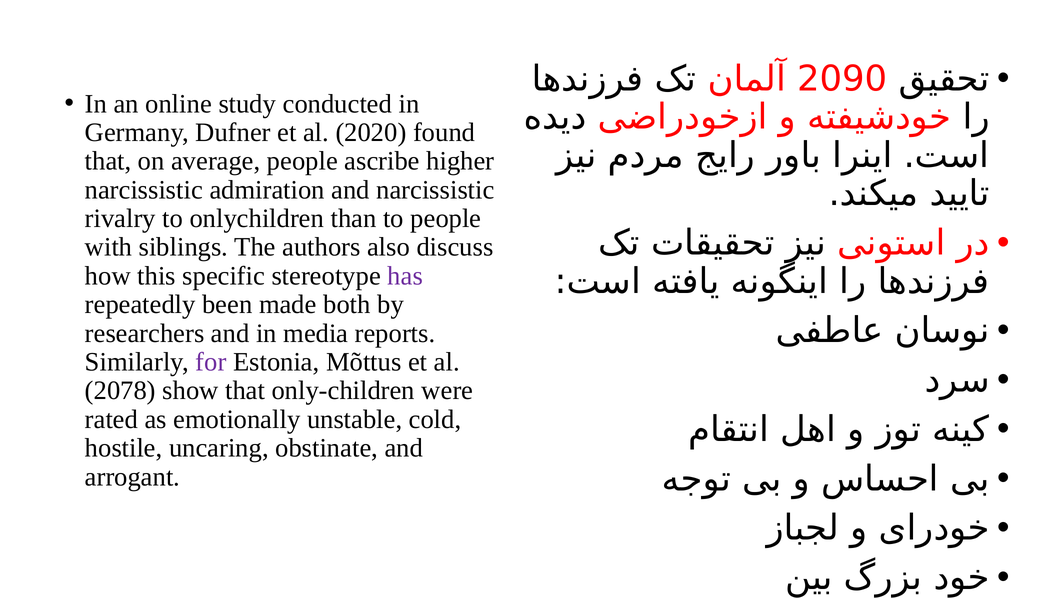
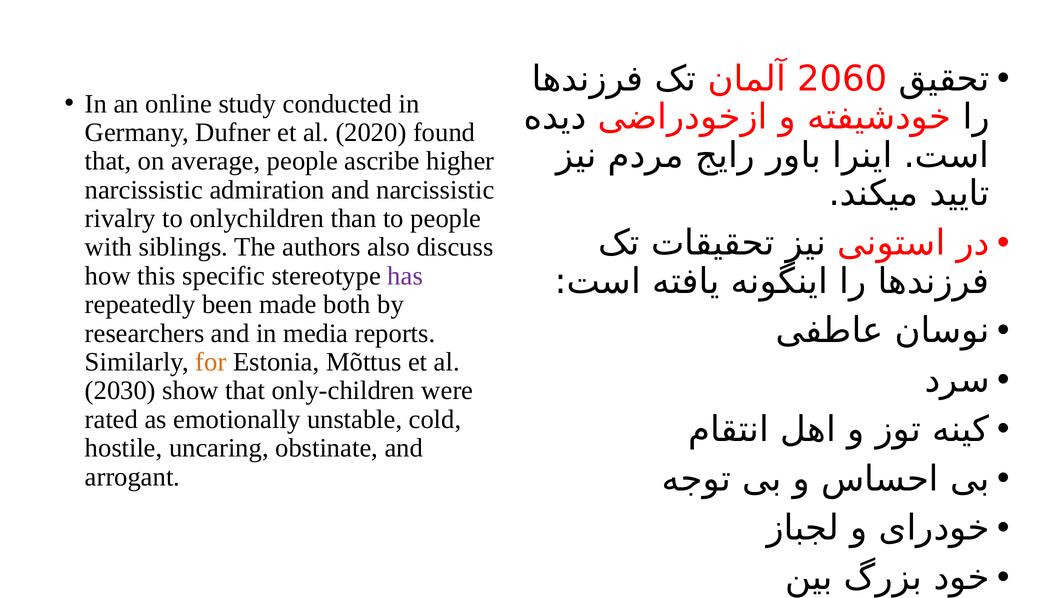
2090: 2090 -> 2060
for colour: purple -> orange
2078: 2078 -> 2030
